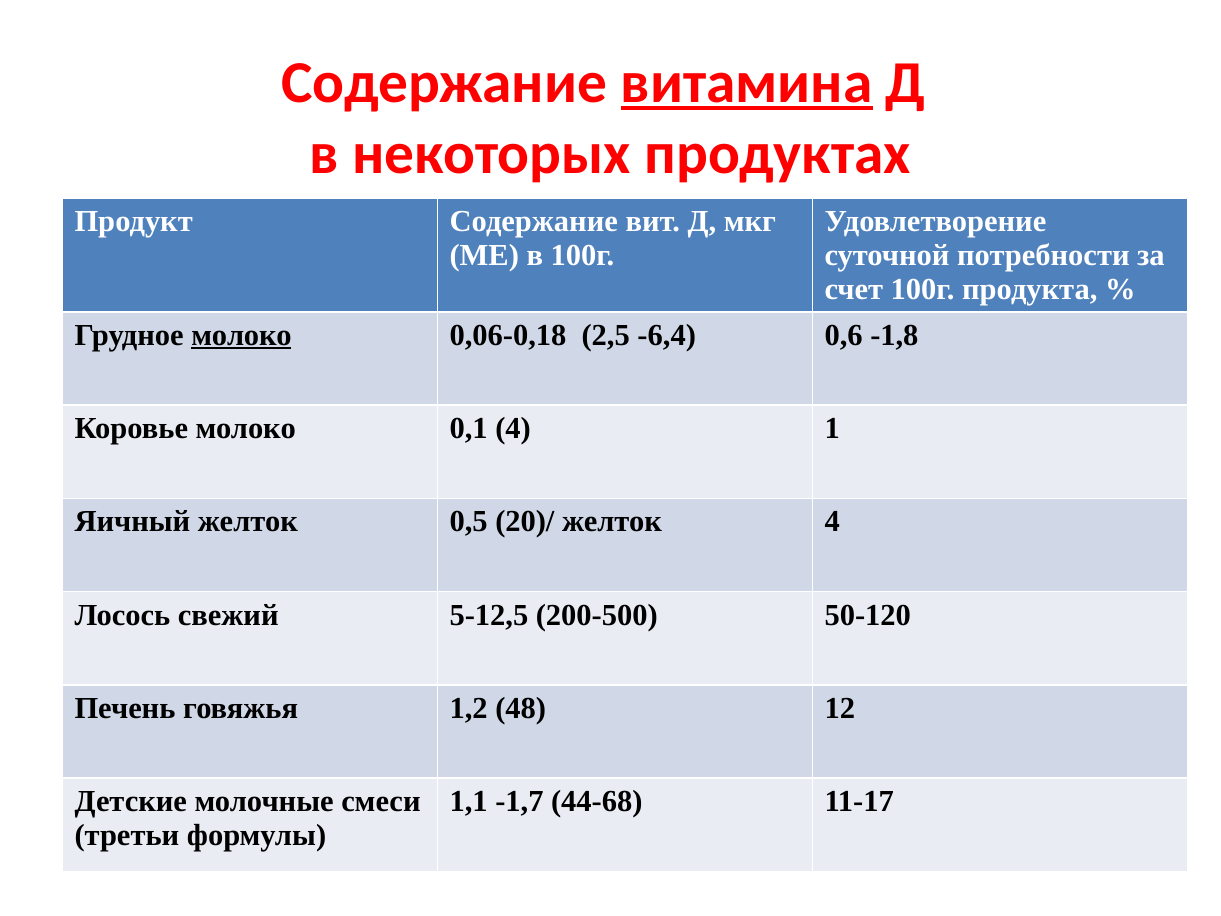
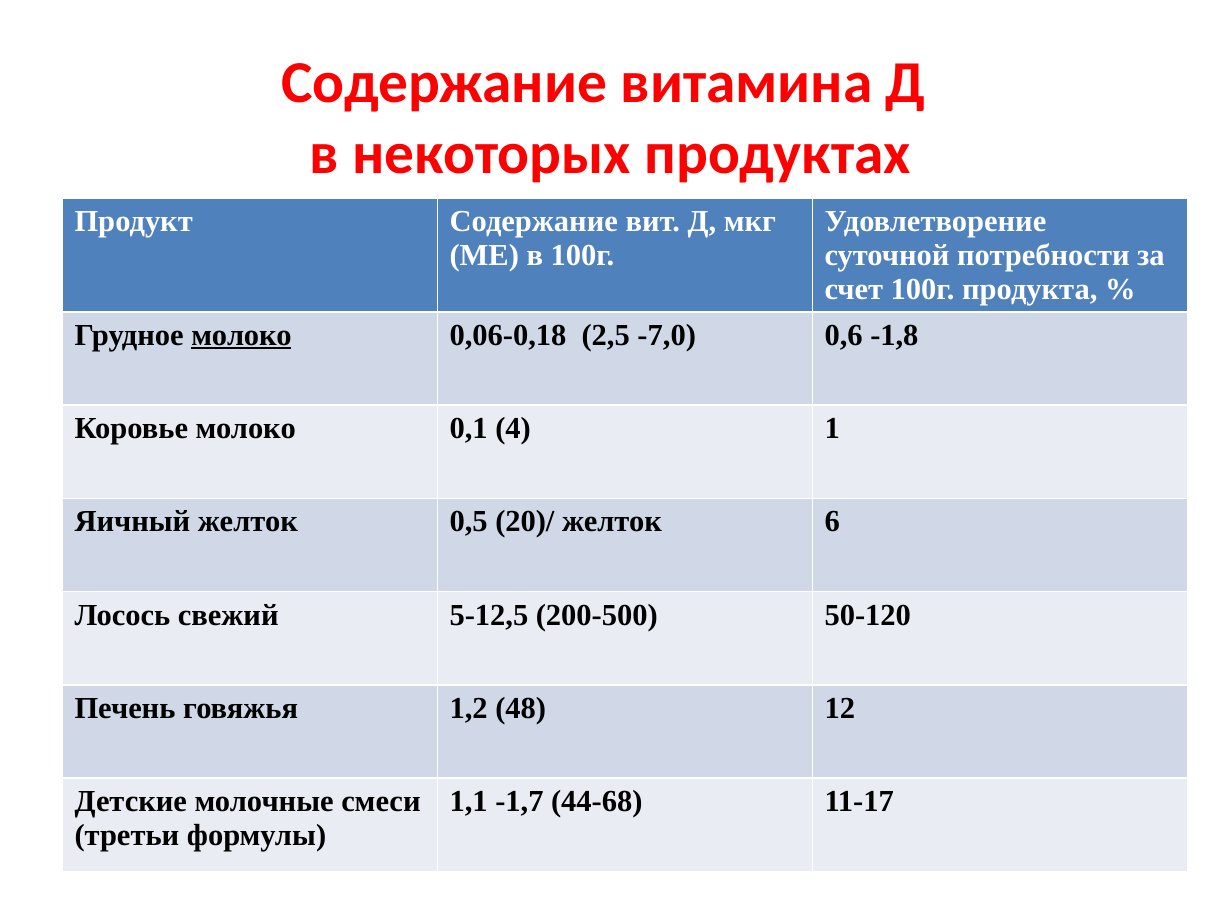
витамина underline: present -> none
-6,4: -6,4 -> -7,0
желток 4: 4 -> 6
